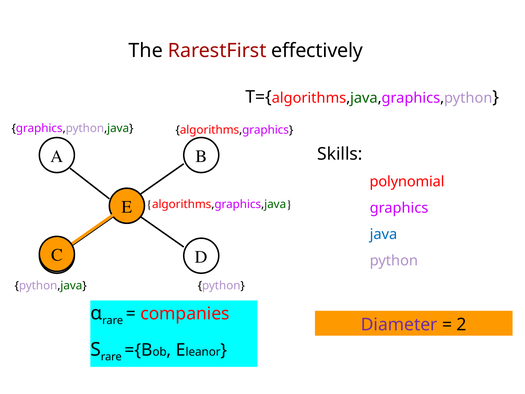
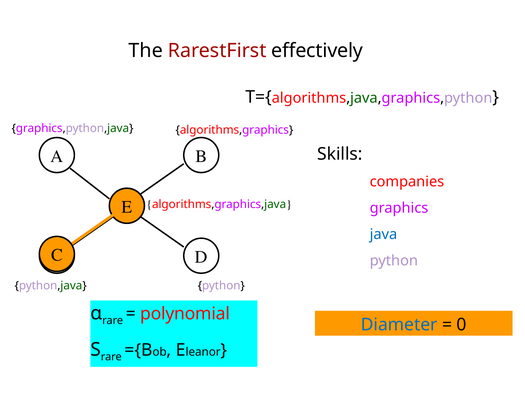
polynomial: polynomial -> companies
companies: companies -> polynomial
Diameter colour: purple -> blue
2: 2 -> 0
